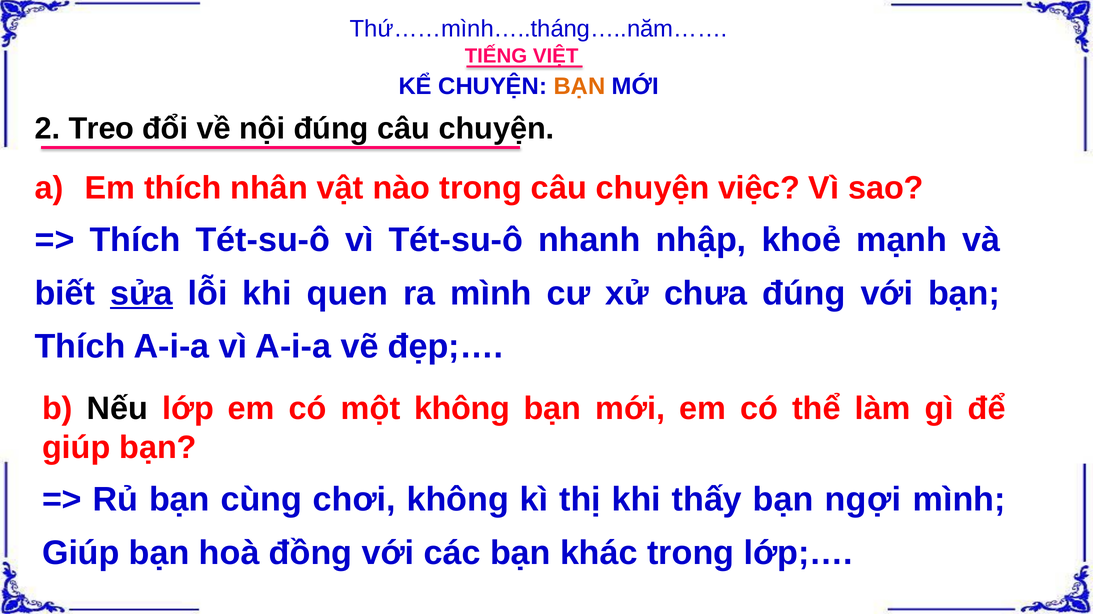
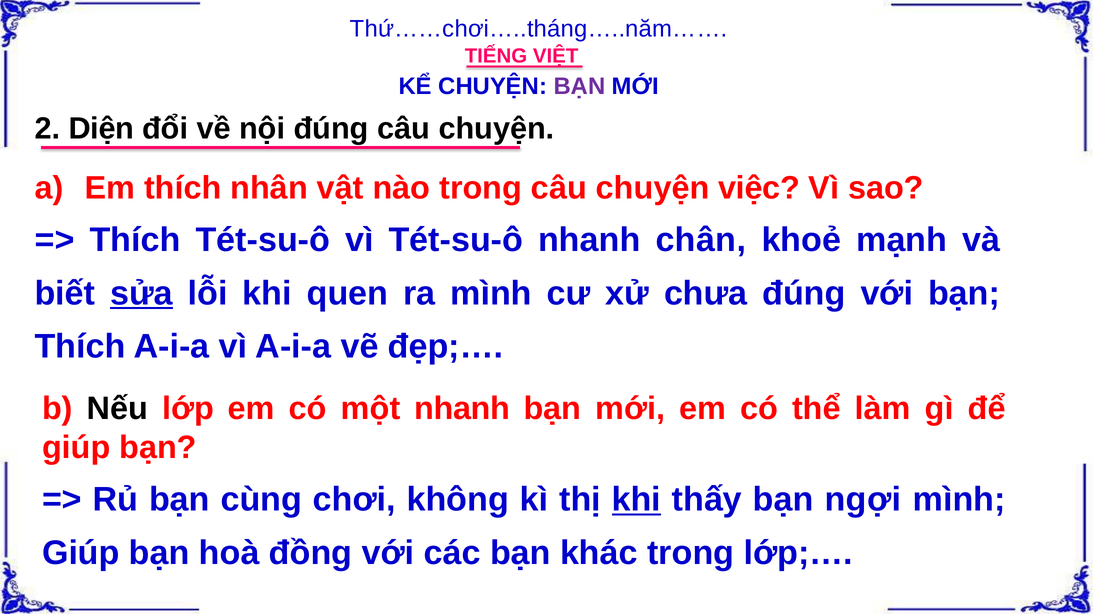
Thứ……mình…..tháng…..năm……: Thứ……mình…..tháng…..năm…… -> Thứ……chơi…..tháng…..năm……
BẠN at (579, 86) colour: orange -> purple
Treo: Treo -> Diện
nhập: nhập -> chân
một không: không -> nhanh
khi at (636, 500) underline: none -> present
